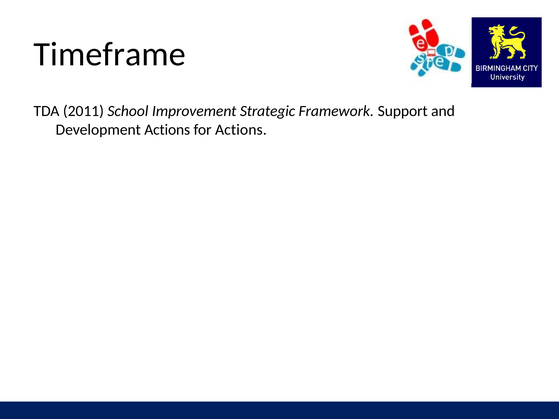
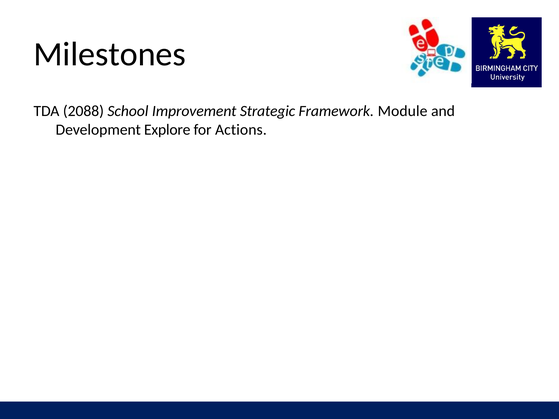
Timeframe: Timeframe -> Milestones
2011: 2011 -> 2088
Support: Support -> Module
Development Actions: Actions -> Explore
